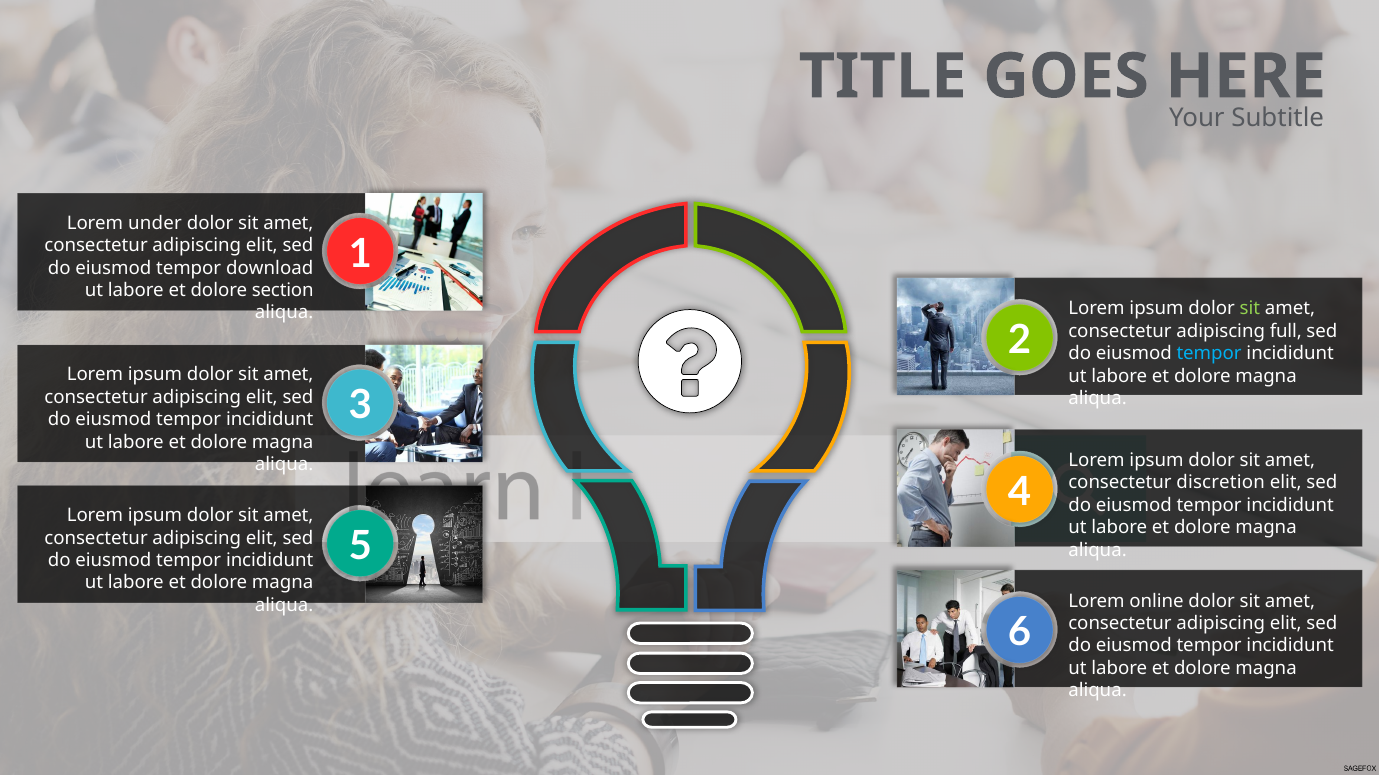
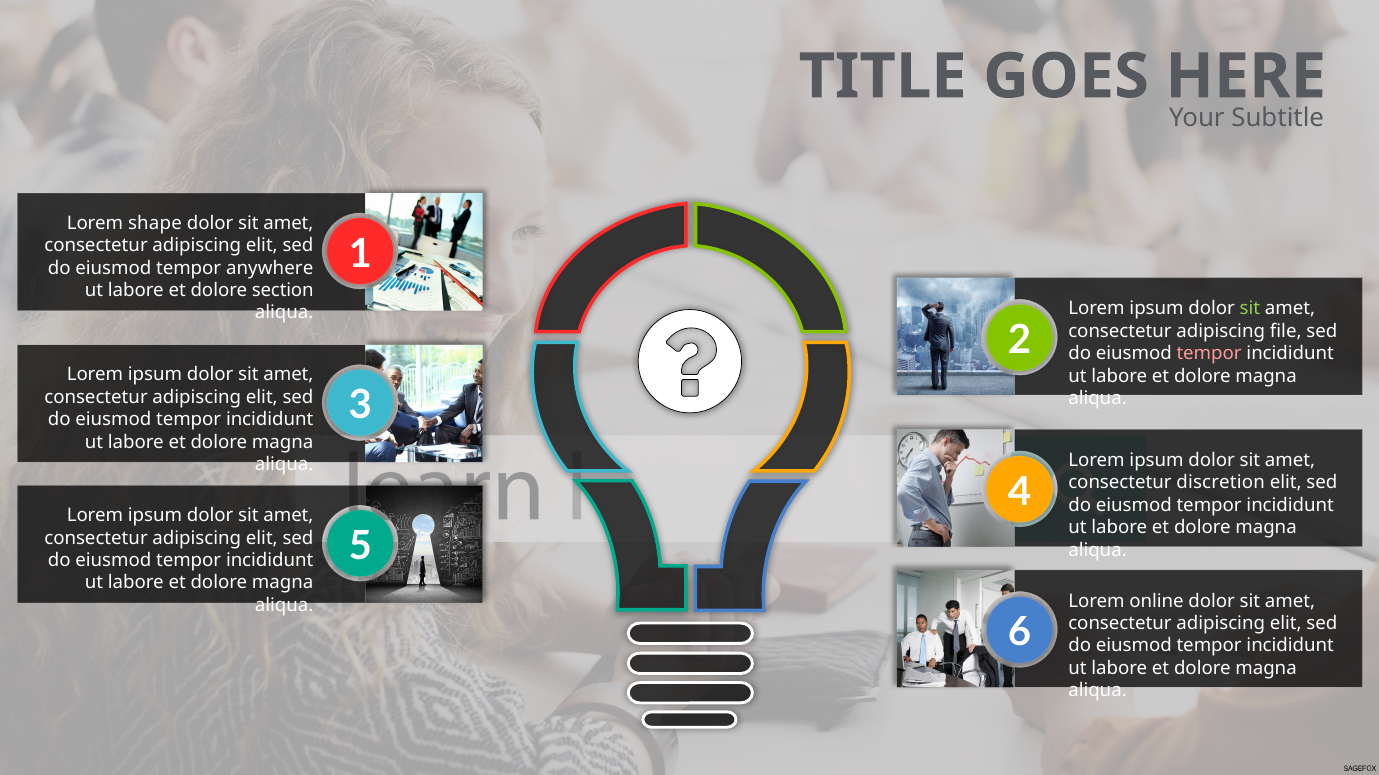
under: under -> shape
download: download -> anywhere
full: full -> file
tempor at (1209, 354) colour: light blue -> pink
